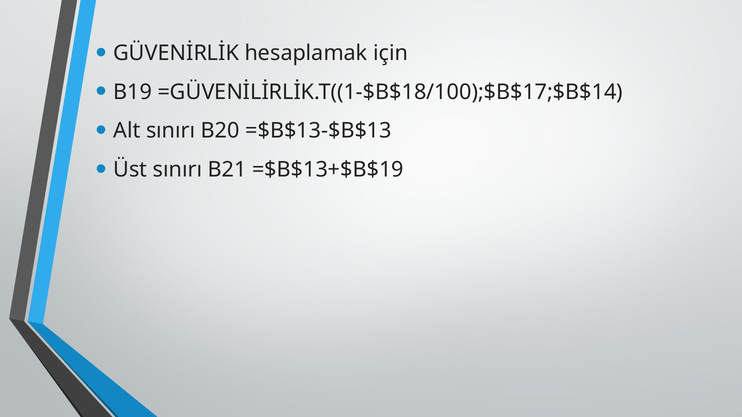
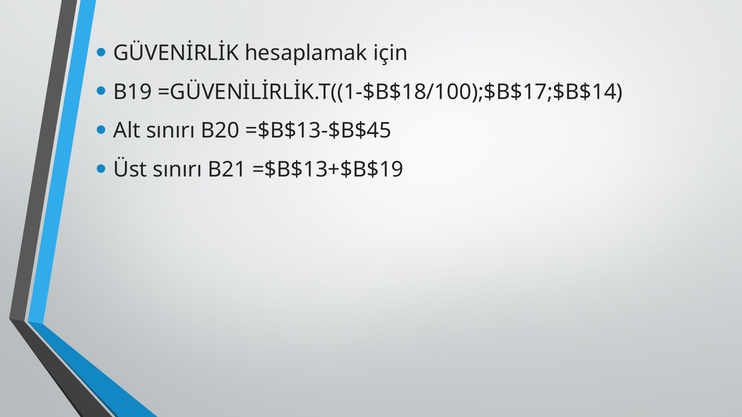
=$B$13-$B$13: =$B$13-$B$13 -> =$B$13-$B$45
